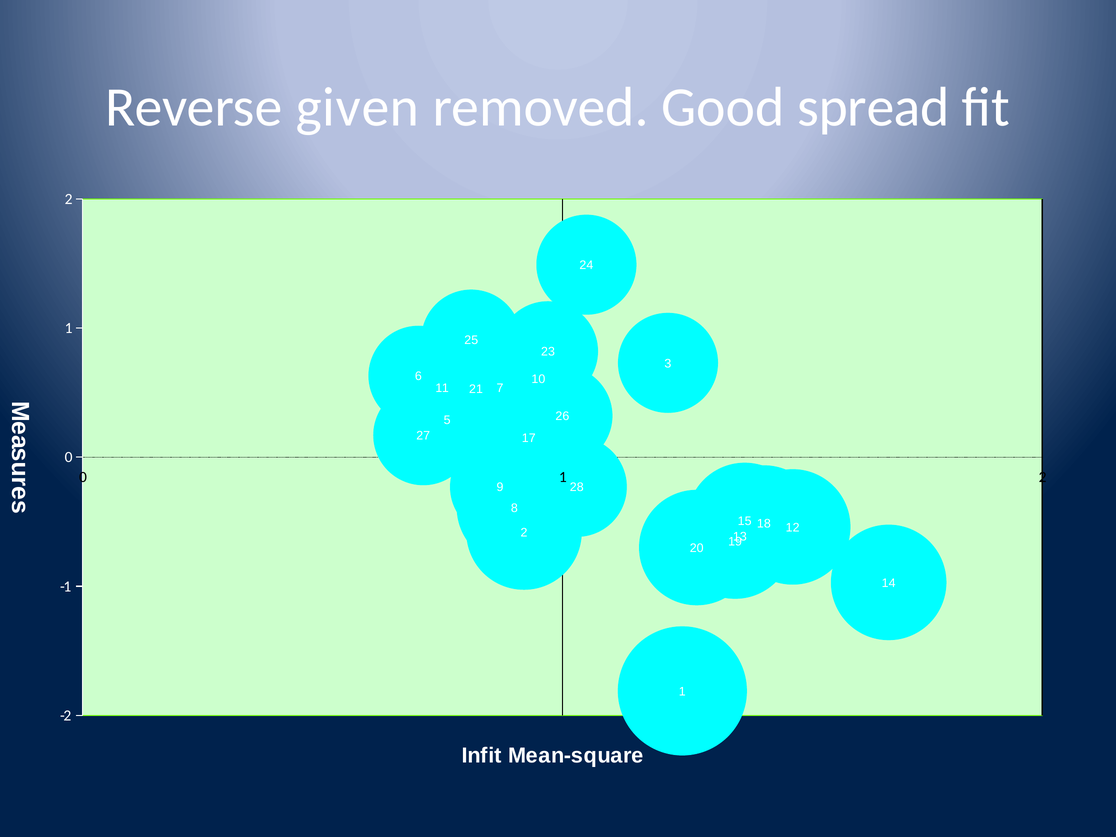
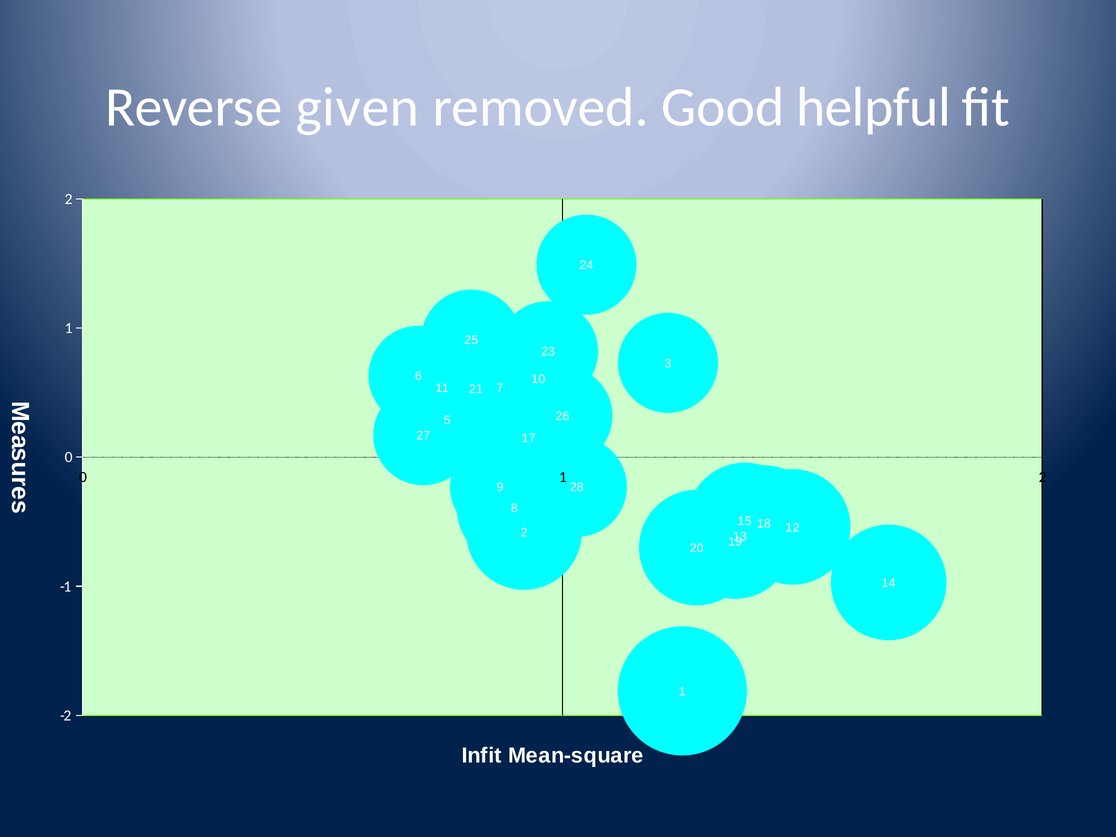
spread: spread -> helpful
